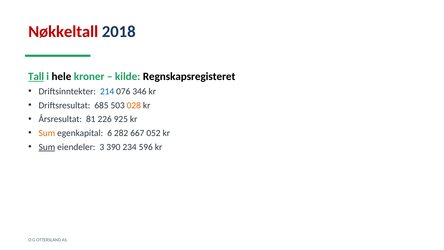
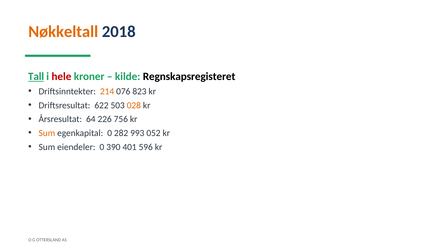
Nøkkeltall colour: red -> orange
hele colour: black -> red
214 colour: blue -> orange
346: 346 -> 823
685: 685 -> 622
81: 81 -> 64
925: 925 -> 756
egenkapital 6: 6 -> 0
667: 667 -> 993
Sum at (47, 147) underline: present -> none
eiendeler 3: 3 -> 0
234: 234 -> 401
